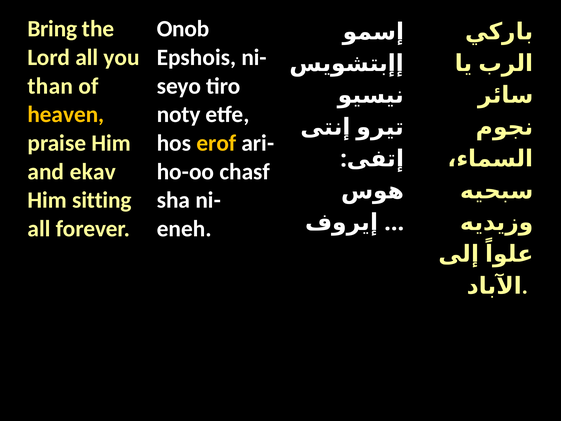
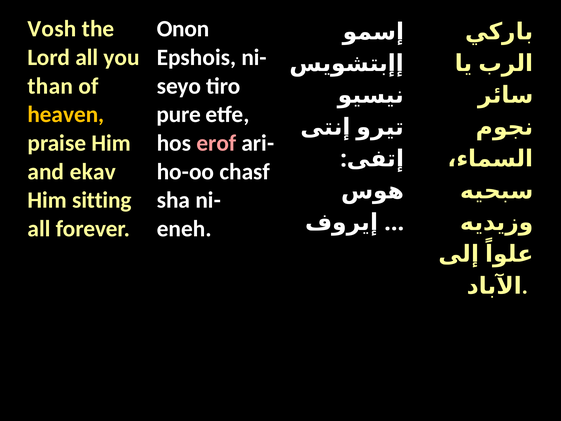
Bring: Bring -> Vosh
Onob: Onob -> Onon
noty: noty -> pure
erof colour: yellow -> pink
